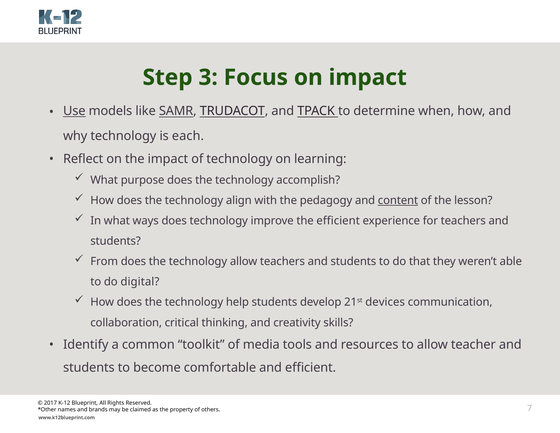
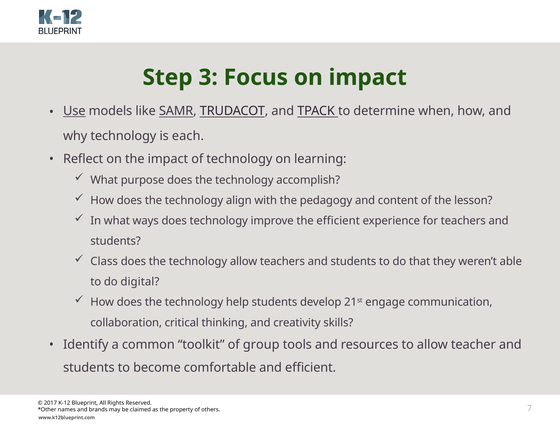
content underline: present -> none
From: From -> Class
devices: devices -> engage
media: media -> group
